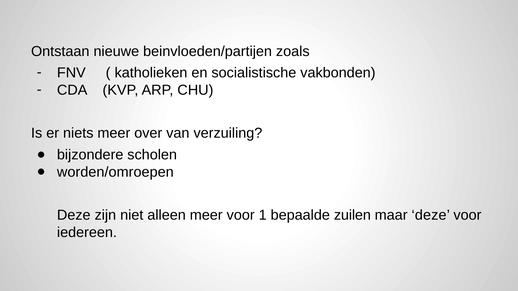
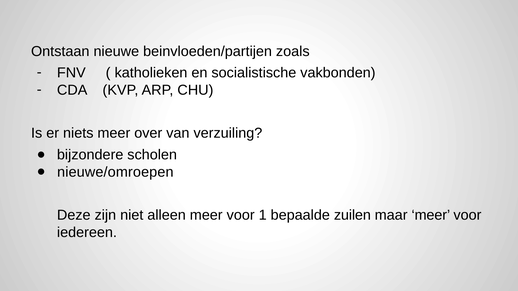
worden/omroepen: worden/omroepen -> nieuwe/omroepen
maar deze: deze -> meer
